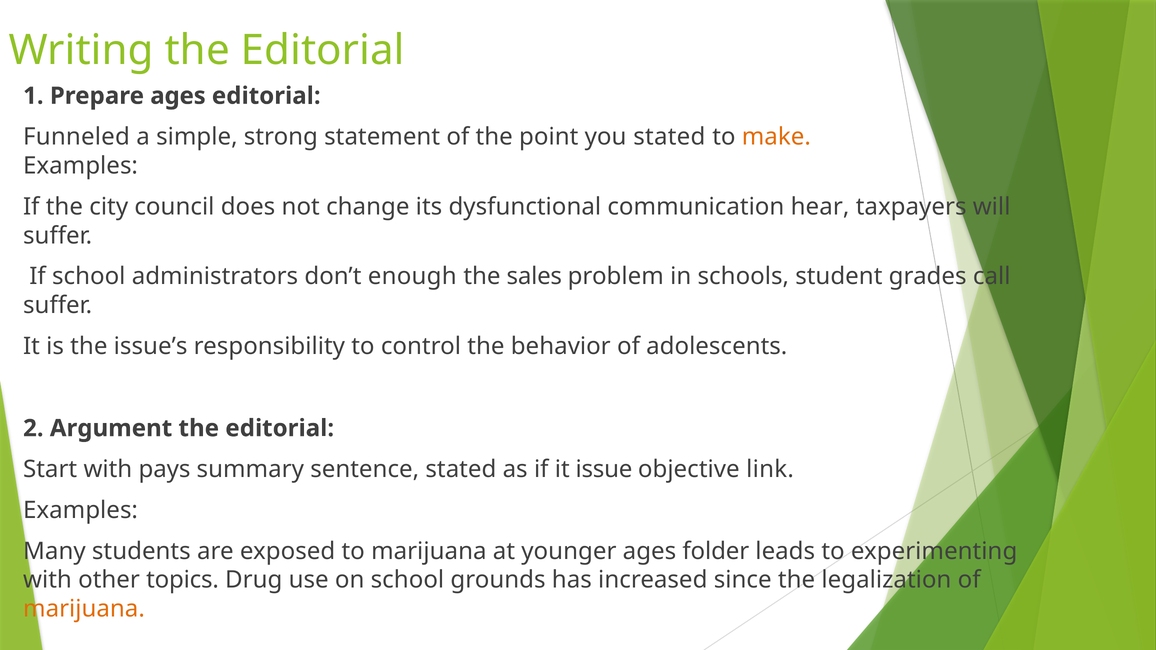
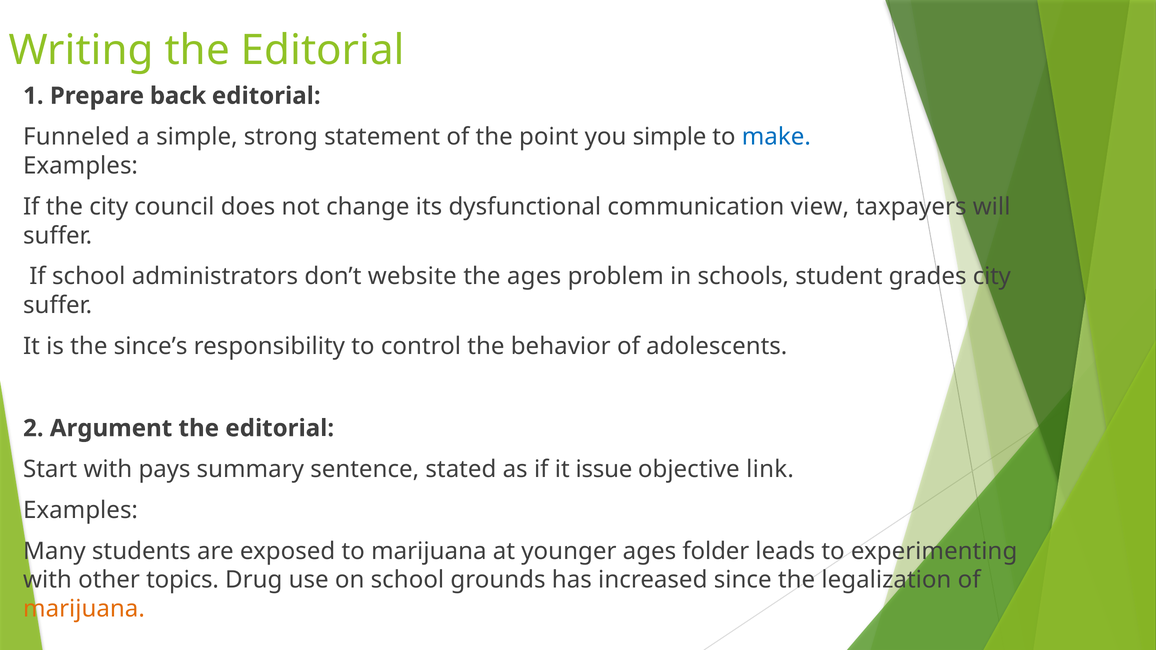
Prepare ages: ages -> back
you stated: stated -> simple
make colour: orange -> blue
hear: hear -> view
enough: enough -> website
the sales: sales -> ages
grades call: call -> city
issue’s: issue’s -> since’s
